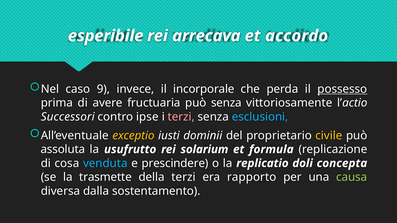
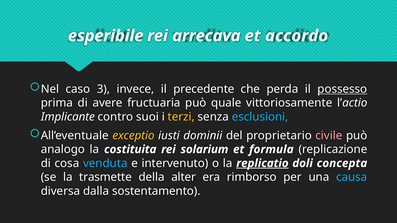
9: 9 -> 3
incorporale: incorporale -> precedente
può senza: senza -> quale
Successori: Successori -> Implicante
ipse: ipse -> suoi
terzi at (181, 117) colour: pink -> yellow
civile colour: yellow -> pink
assoluta: assoluta -> analogo
usufrutto: usufrutto -> costituita
prescindere: prescindere -> intervenuto
replicatio underline: none -> present
della terzi: terzi -> alter
rapporto: rapporto -> rimborso
causa colour: light green -> light blue
